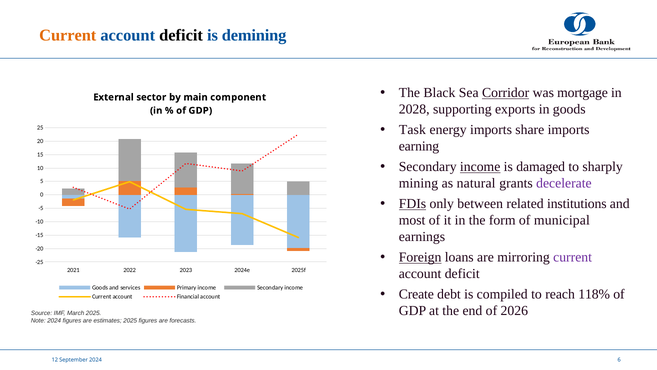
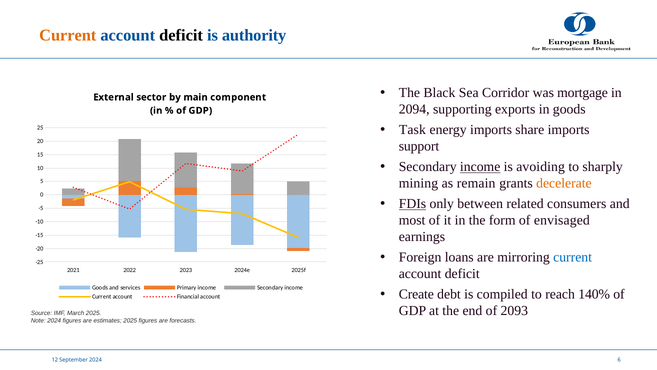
demining: demining -> authority
Corridor underline: present -> none
2028: 2028 -> 2094
earning: earning -> support
damaged: damaged -> avoiding
natural: natural -> remain
decelerate colour: purple -> orange
institutions: institutions -> consumers
municipal: municipal -> envisaged
Foreign underline: present -> none
current at (573, 257) colour: purple -> blue
118%: 118% -> 140%
2026: 2026 -> 2093
